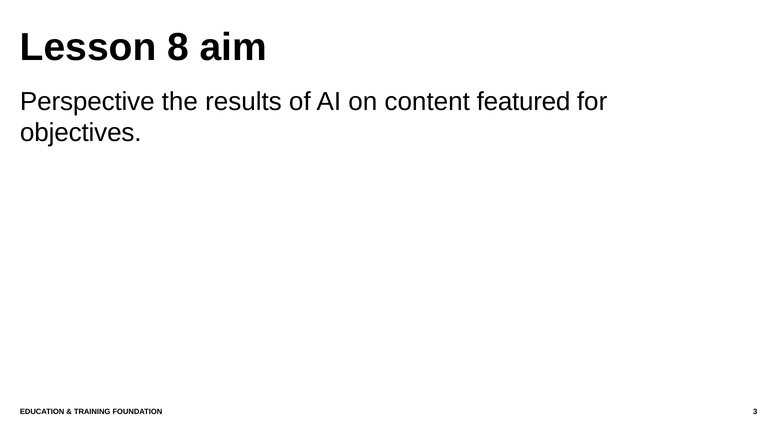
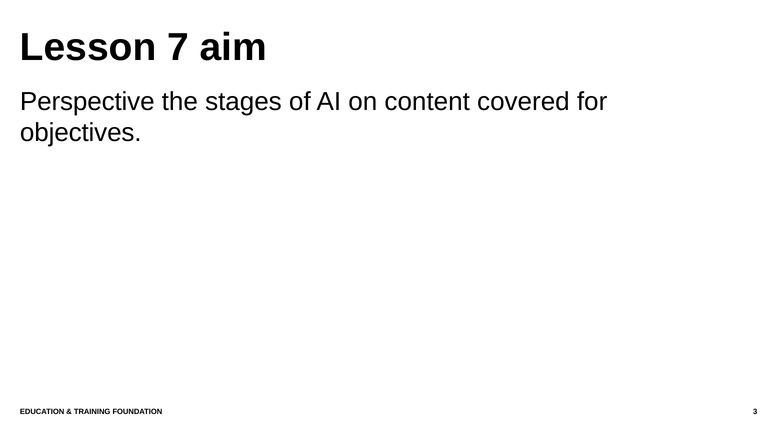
8: 8 -> 7
results: results -> stages
featured: featured -> covered
